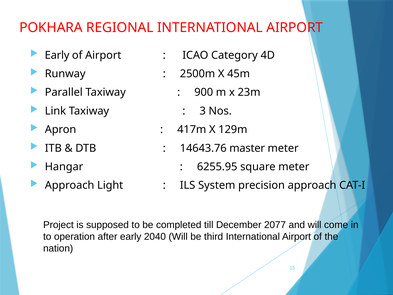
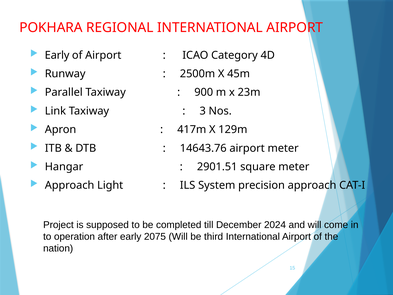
14643.76 master: master -> airport
6255.95: 6255.95 -> 2901.51
2077: 2077 -> 2024
2040: 2040 -> 2075
